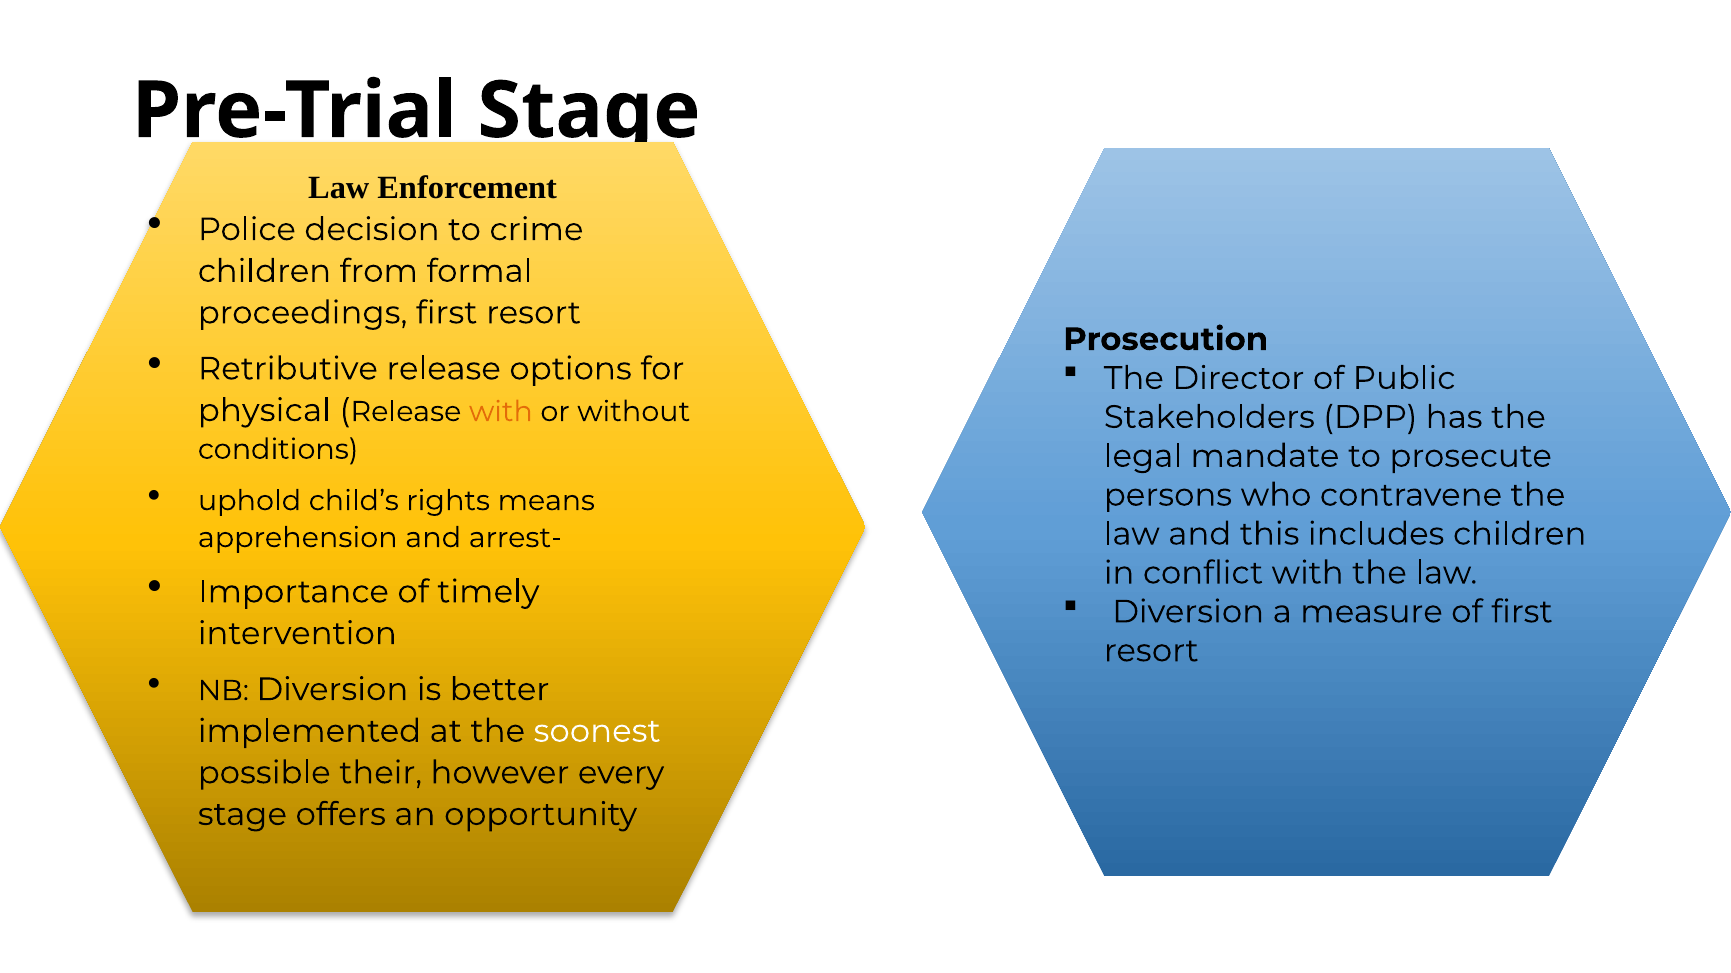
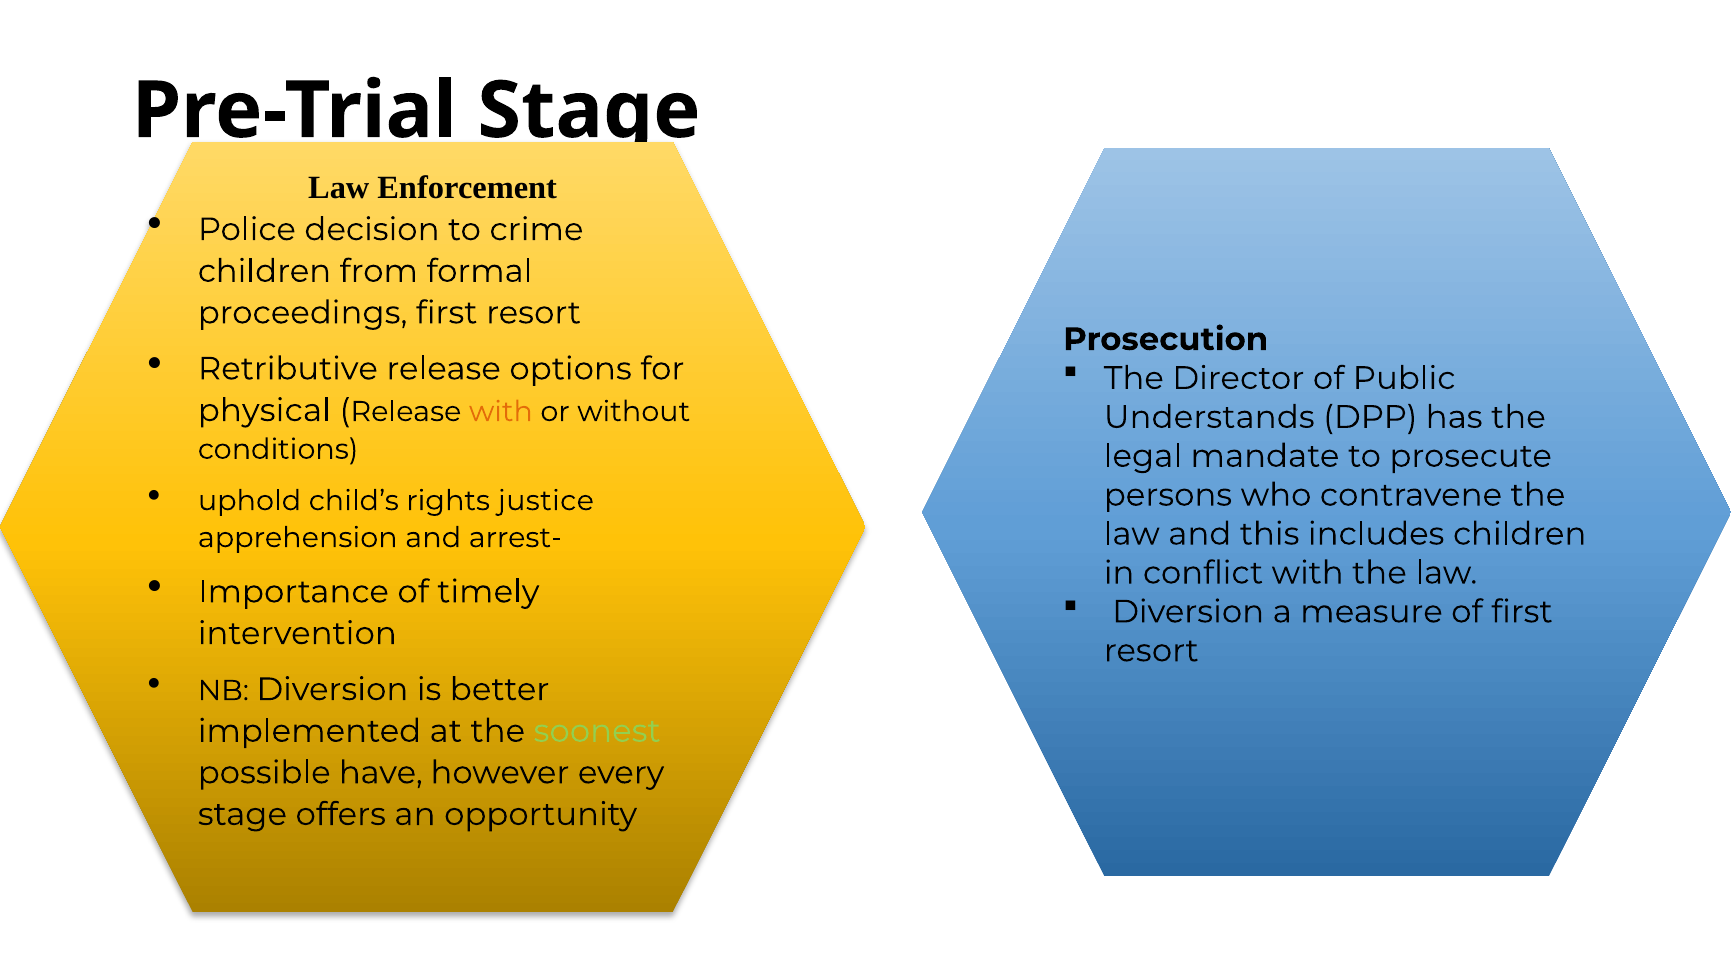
Stakeholders: Stakeholders -> Understands
means: means -> justice
soonest colour: white -> light green
their: their -> have
